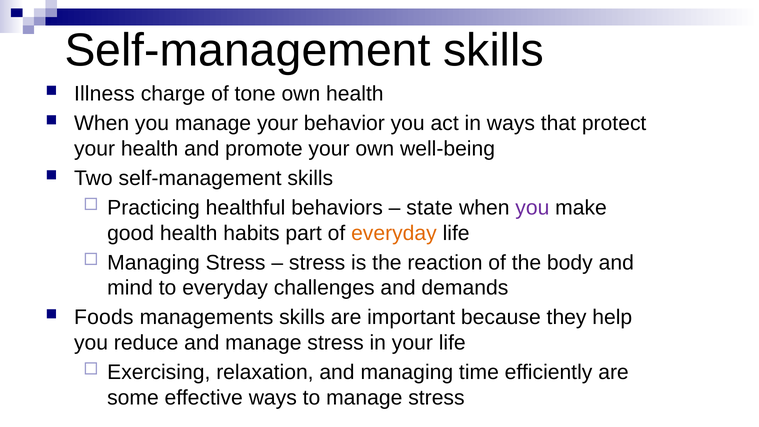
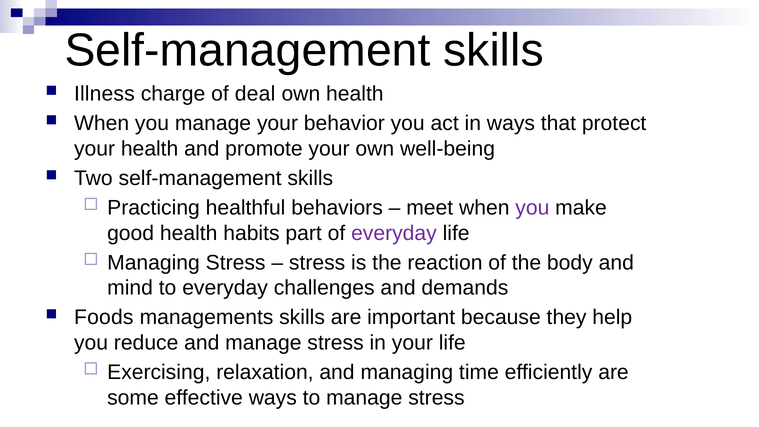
tone: tone -> deal
state: state -> meet
everyday at (394, 233) colour: orange -> purple
